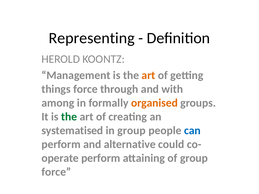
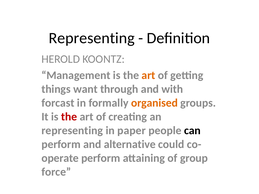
things force: force -> want
among: among -> forcast
the at (69, 117) colour: green -> red
systematised at (72, 131): systematised -> representing
in group: group -> paper
can colour: blue -> black
